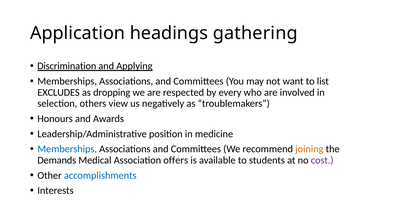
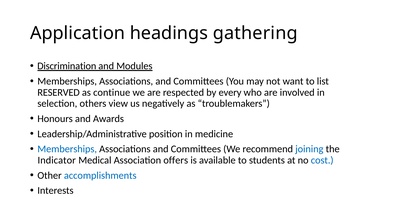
Applying: Applying -> Modules
EXCLUDES: EXCLUDES -> RESERVED
dropping: dropping -> continue
joining colour: orange -> blue
Demands: Demands -> Indicator
cost colour: purple -> blue
